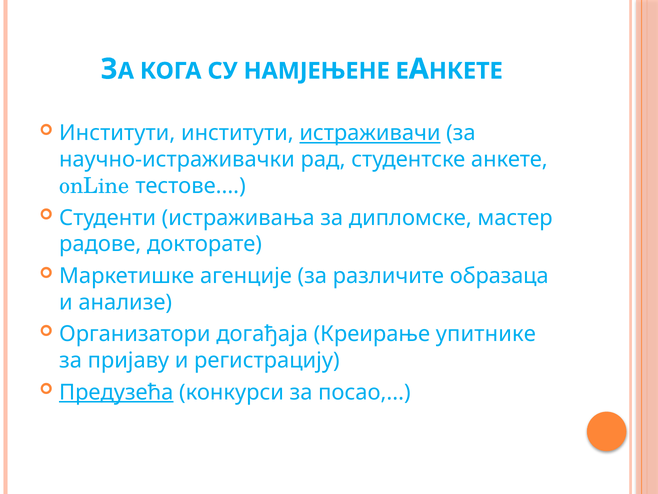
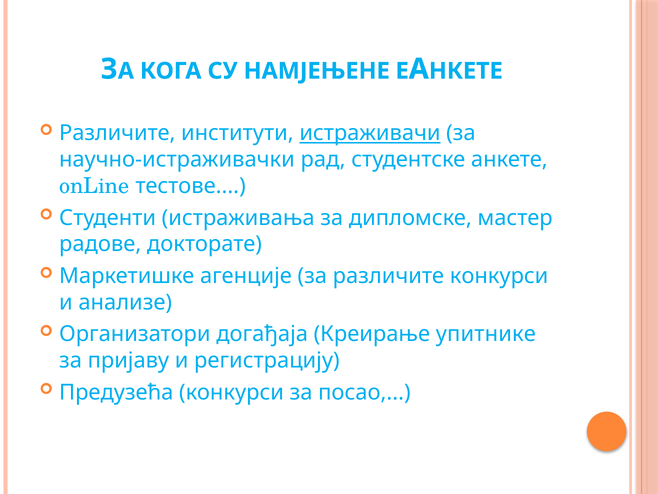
Институти at (117, 133): Институти -> Различите
различите образаца: образаца -> конкурси
Предузећа underline: present -> none
